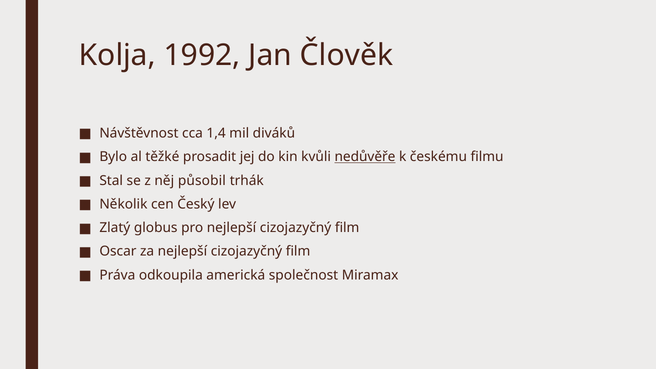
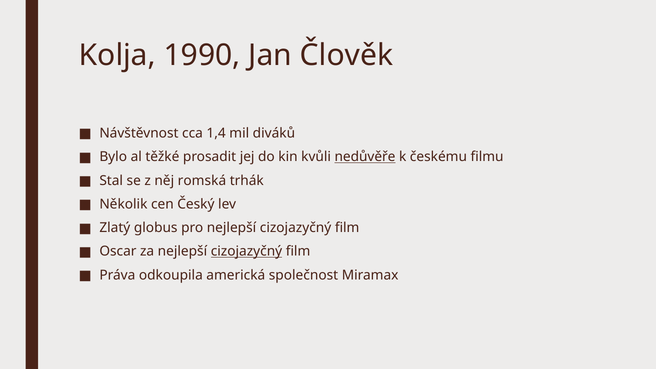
1992: 1992 -> 1990
působil: působil -> romská
cizojazyčný at (246, 251) underline: none -> present
